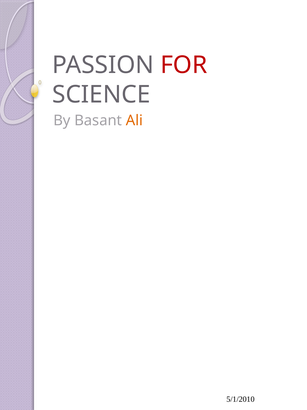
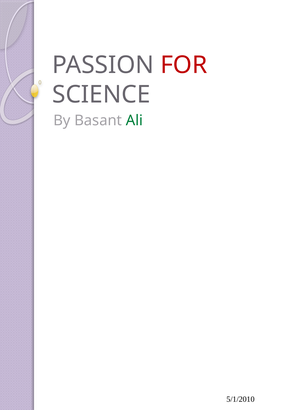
Ali colour: orange -> green
